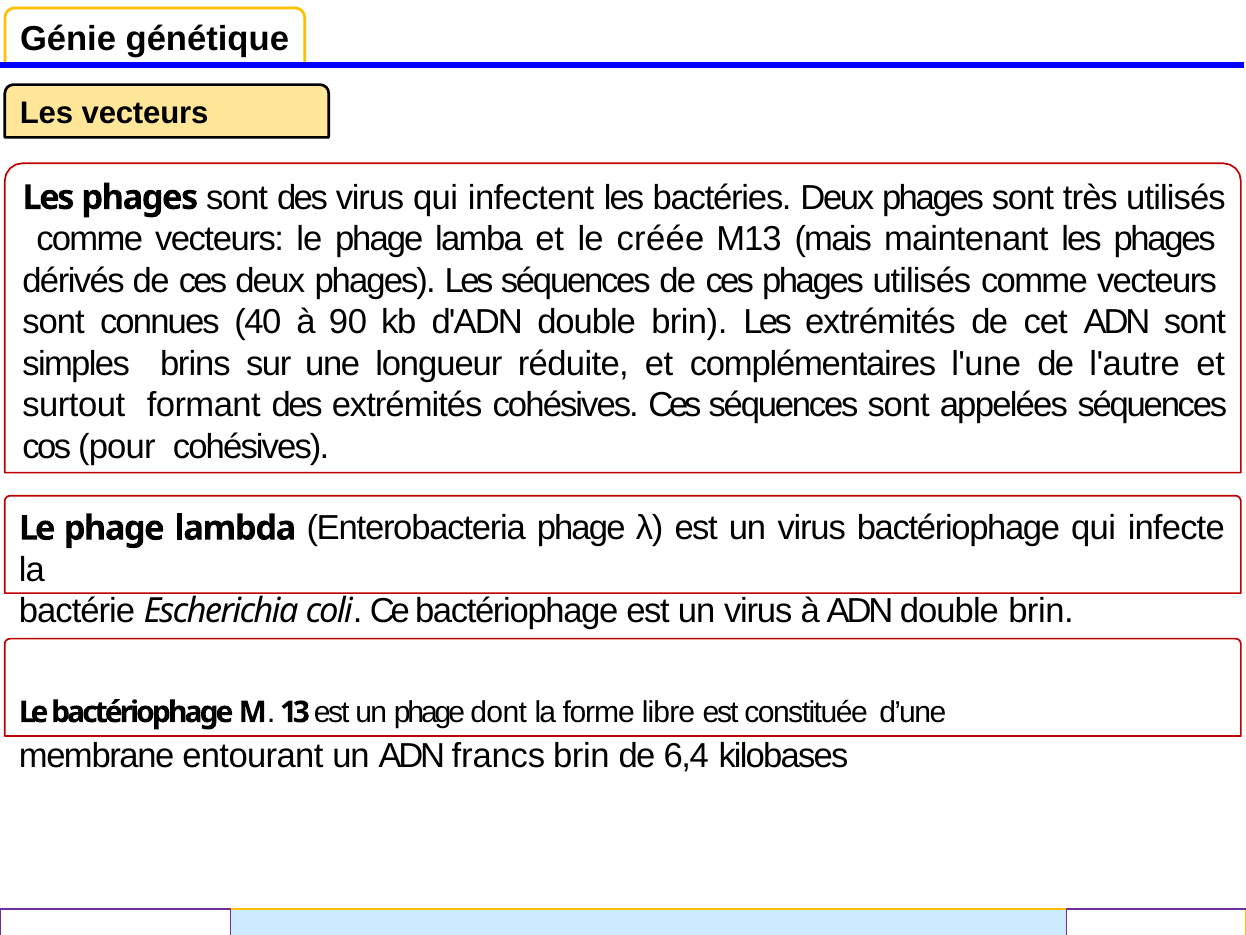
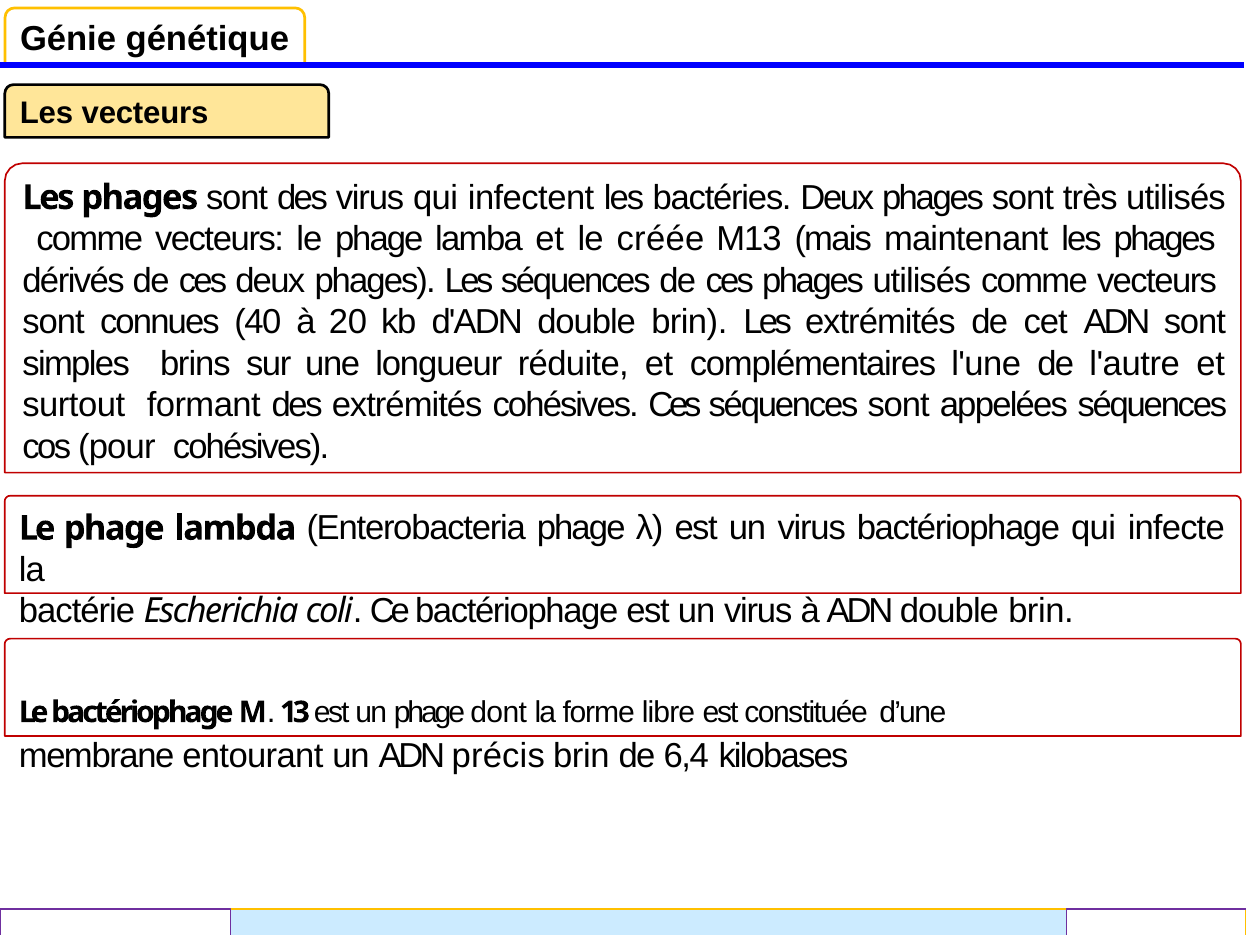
90: 90 -> 20
francs: francs -> précis
